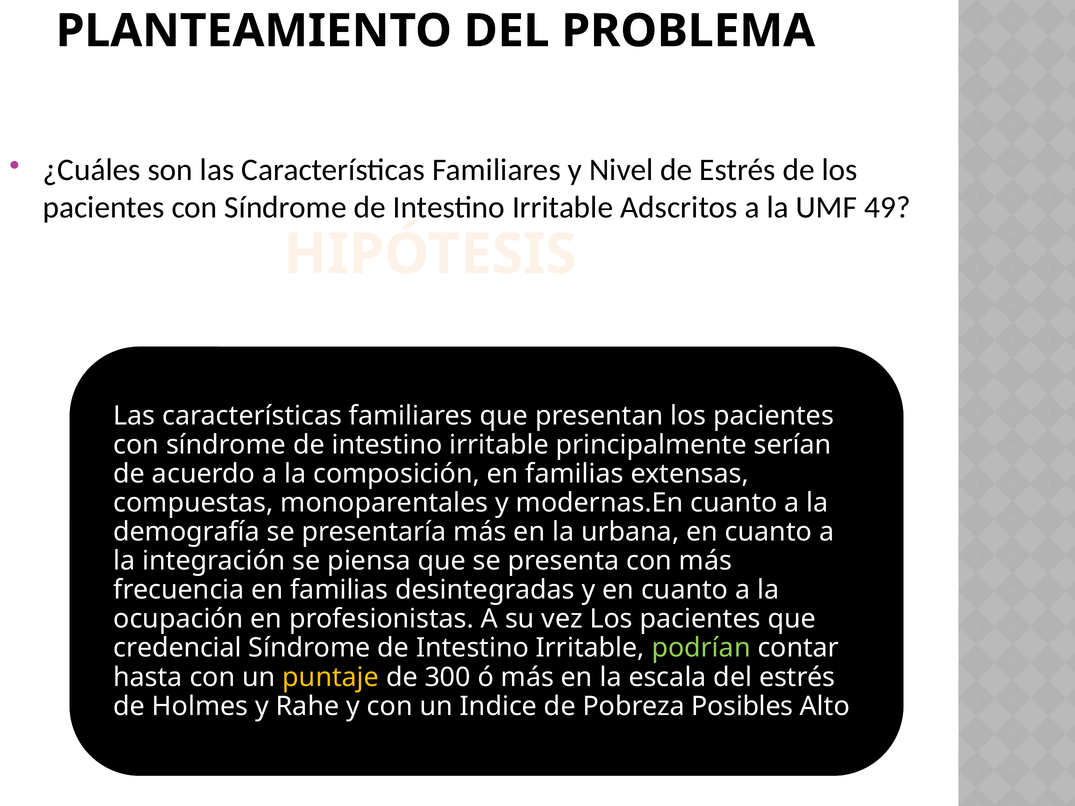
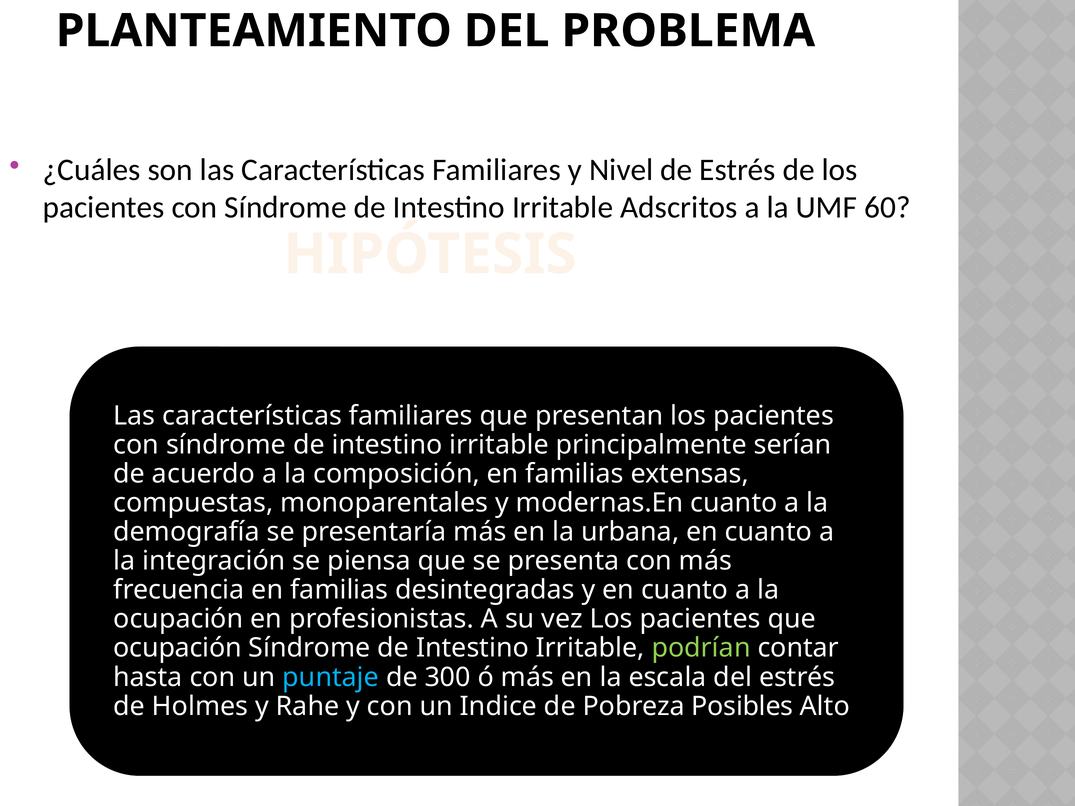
49: 49 -> 60
credencial at (178, 648): credencial -> ocupación
puntaje colour: yellow -> light blue
